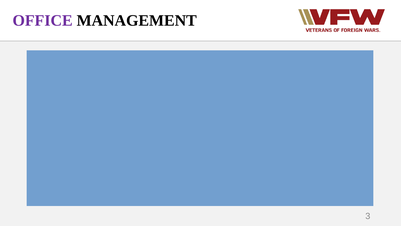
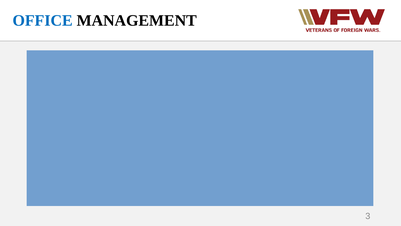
OFFICE colour: purple -> blue
